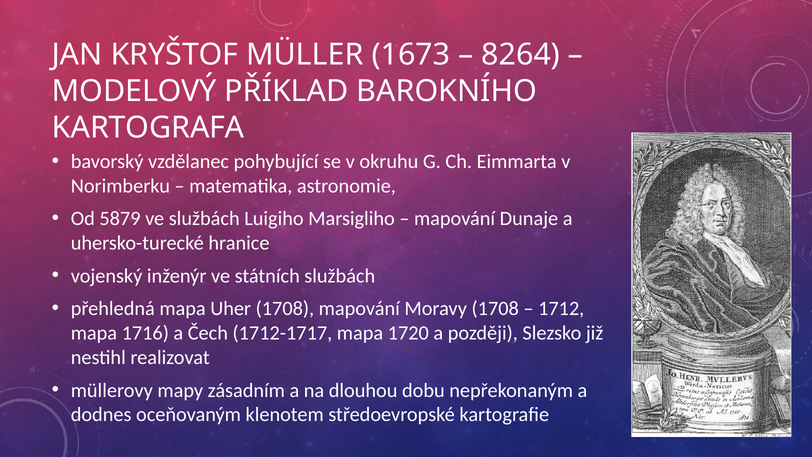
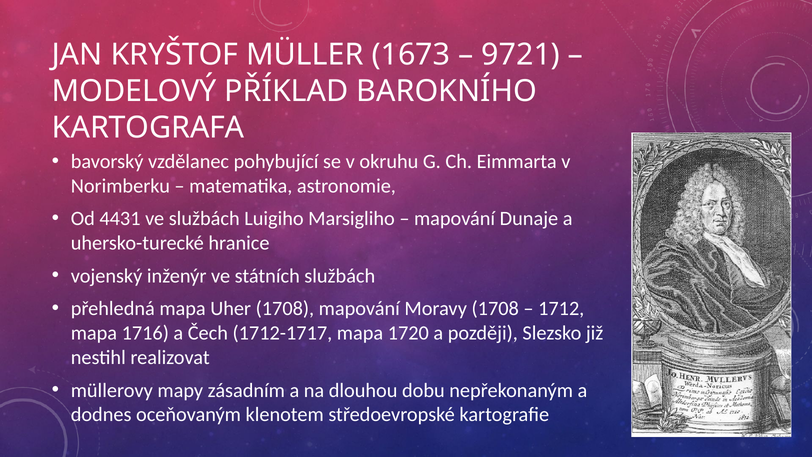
8264: 8264 -> 9721
5879: 5879 -> 4431
